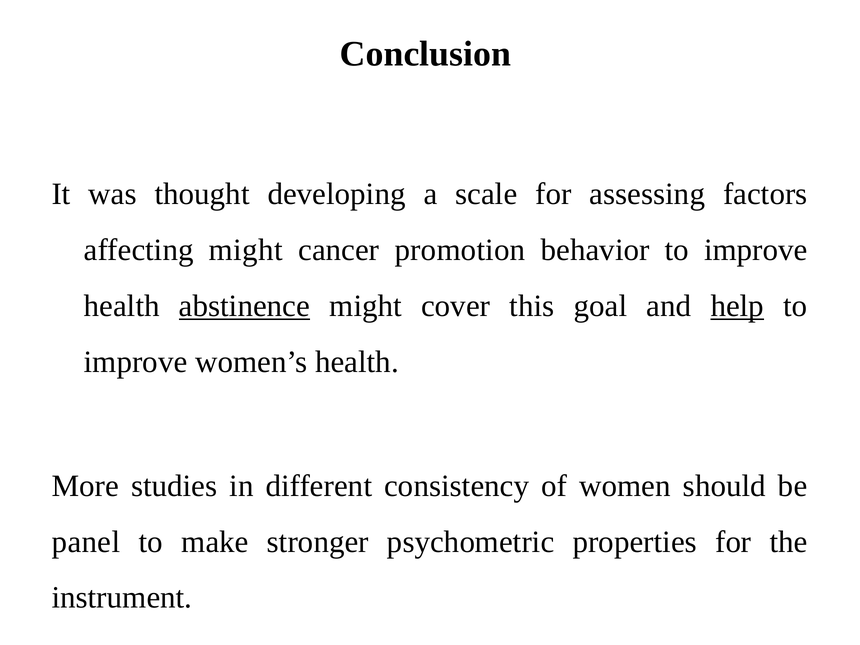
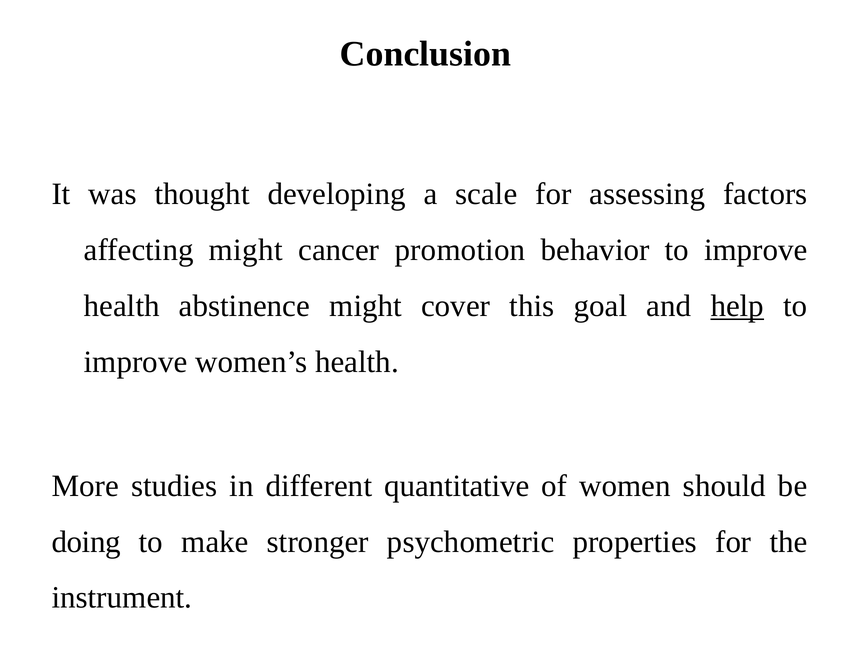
abstinence underline: present -> none
consistency: consistency -> quantitative
panel: panel -> doing
